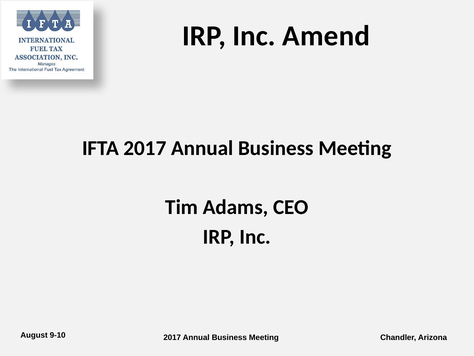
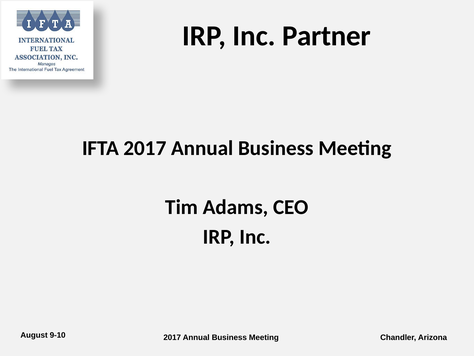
Amend: Amend -> Partner
